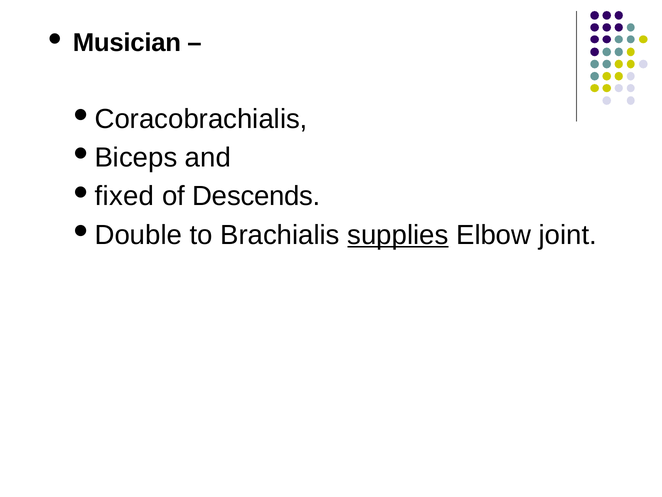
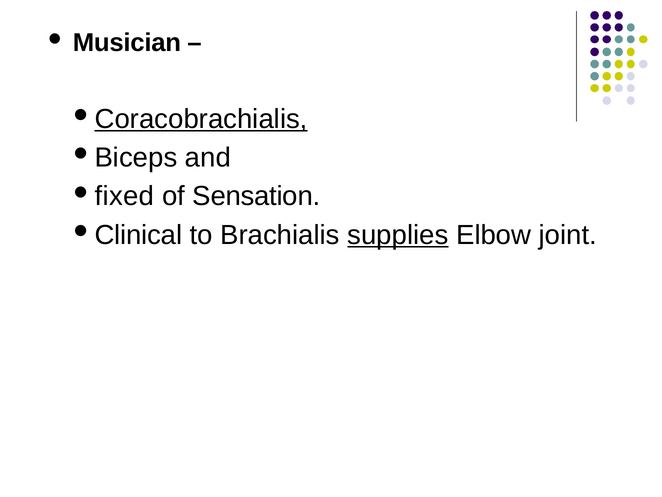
Coracobrachialis underline: none -> present
Descends: Descends -> Sensation
Double: Double -> Clinical
